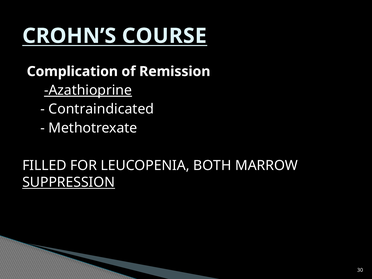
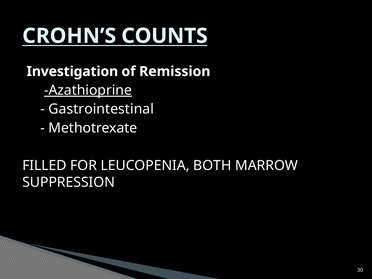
COURSE: COURSE -> COUNTS
Complication: Complication -> Investigation
Contraindicated: Contraindicated -> Gastrointestinal
SUPPRESSION underline: present -> none
